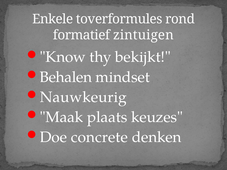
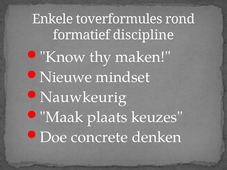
zintuigen: zintuigen -> discipline
bekijkt: bekijkt -> maken
Behalen: Behalen -> Nieuwe
